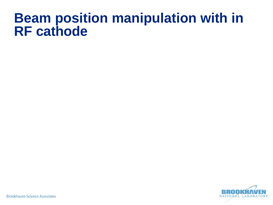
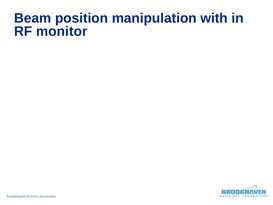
cathode: cathode -> monitor
